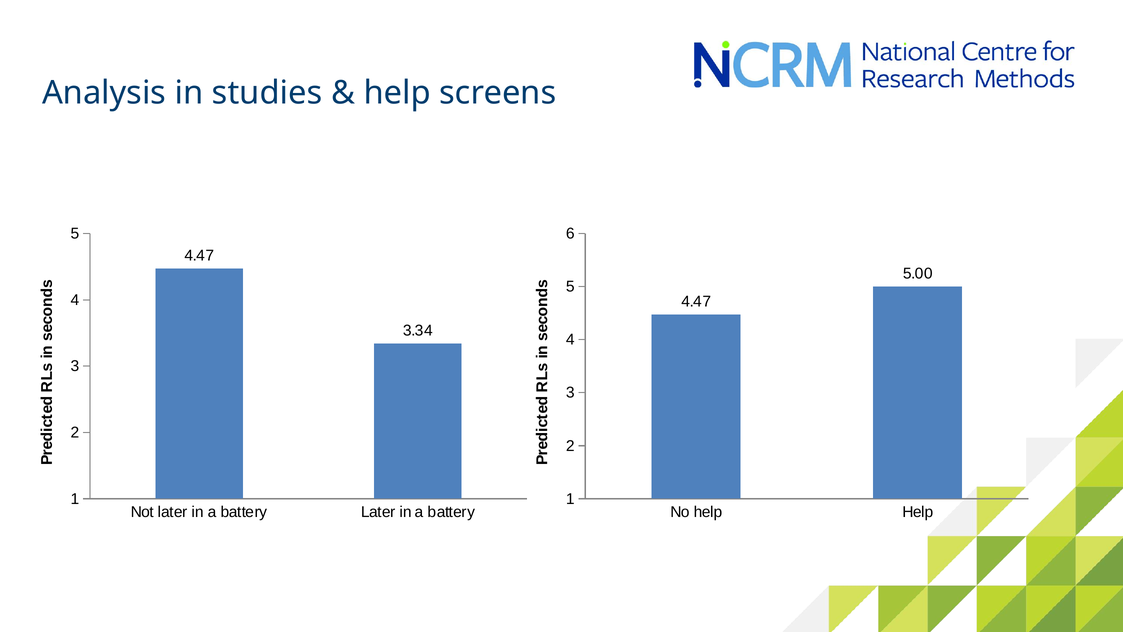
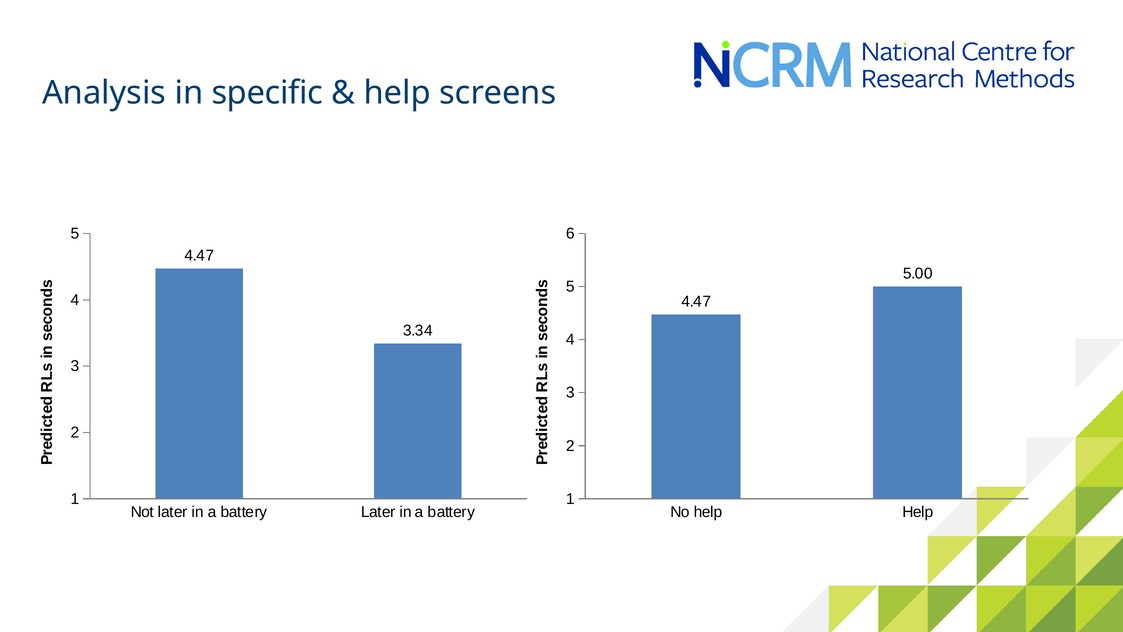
studies: studies -> specific
